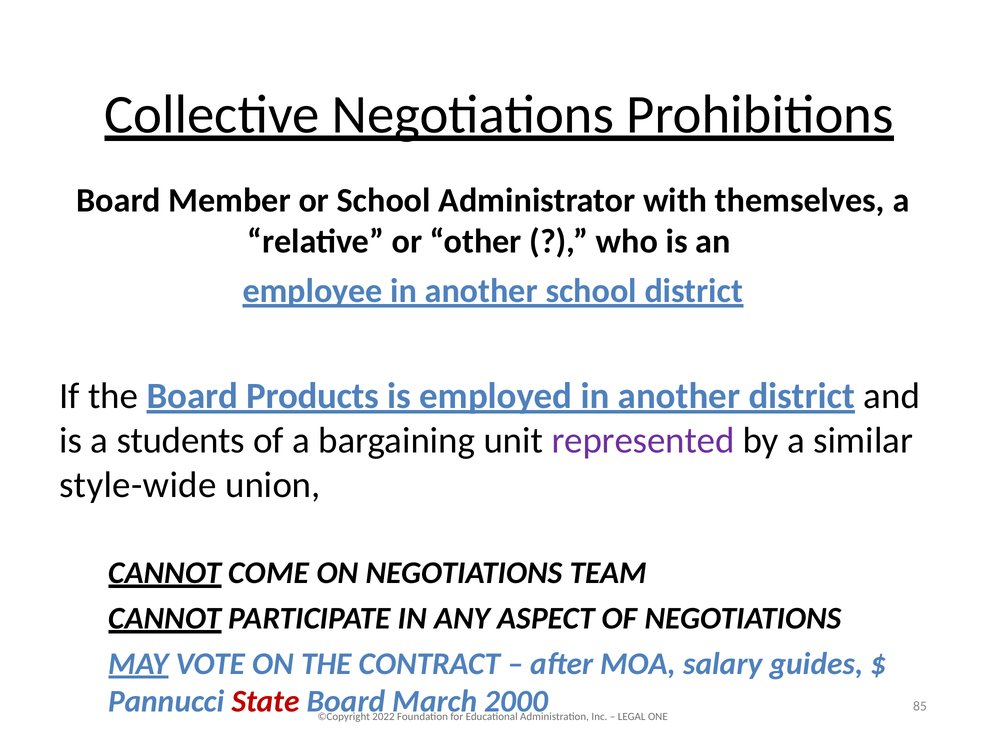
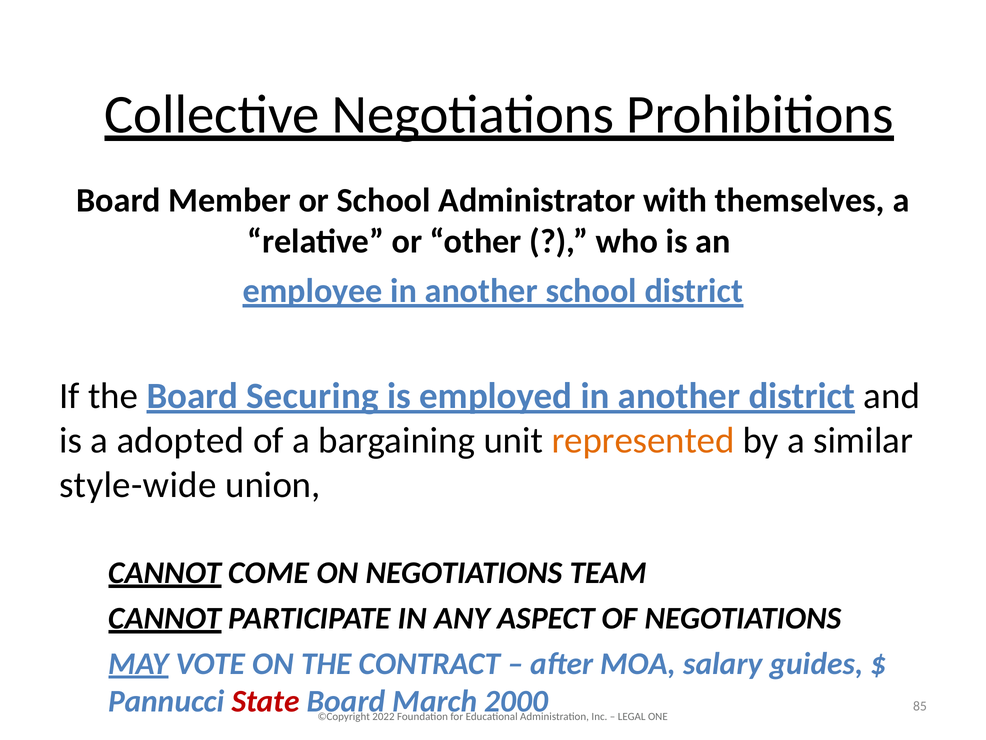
Products: Products -> Securing
students: students -> adopted
represented colour: purple -> orange
